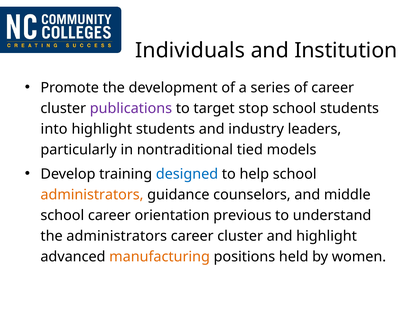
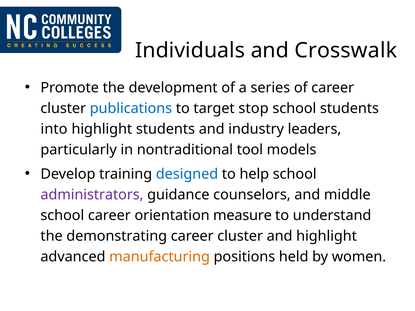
Institution: Institution -> Crosswalk
publications colour: purple -> blue
tied: tied -> tool
administrators at (92, 195) colour: orange -> purple
previous: previous -> measure
the administrators: administrators -> demonstrating
